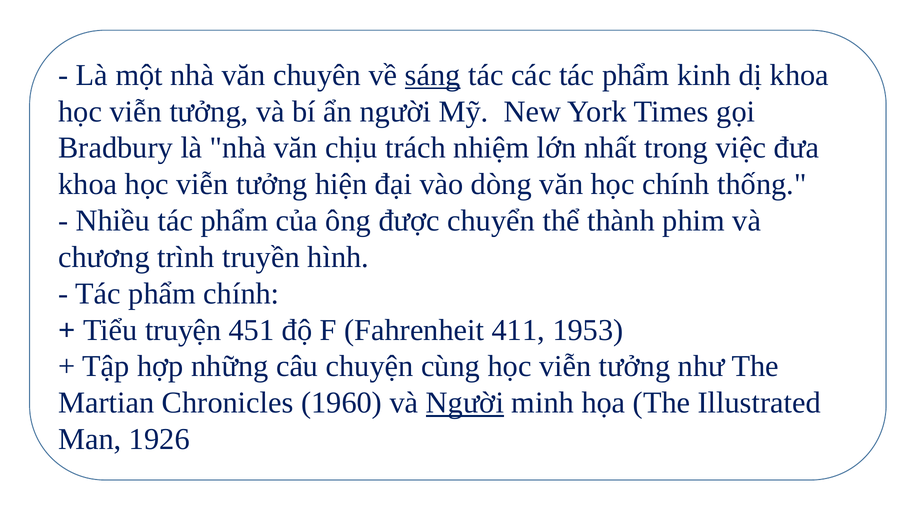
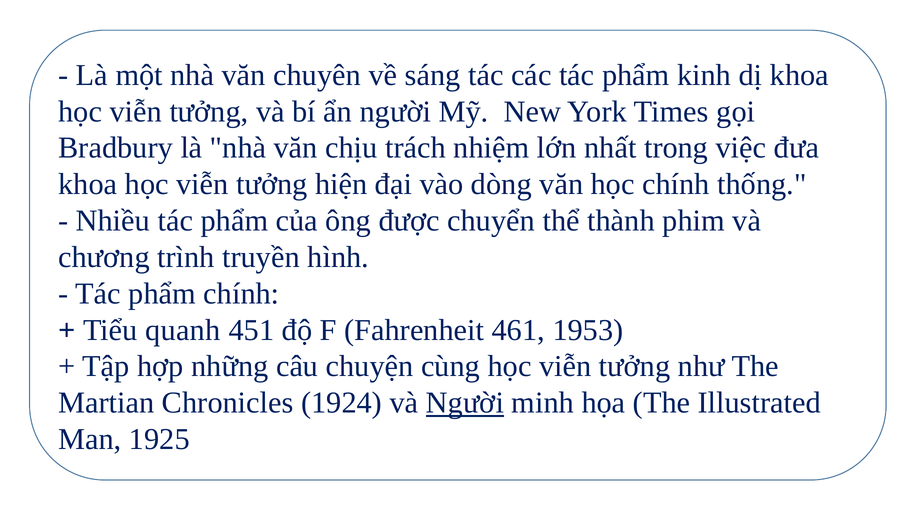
sáng underline: present -> none
truyện: truyện -> quanh
411: 411 -> 461
1960: 1960 -> 1924
1926: 1926 -> 1925
